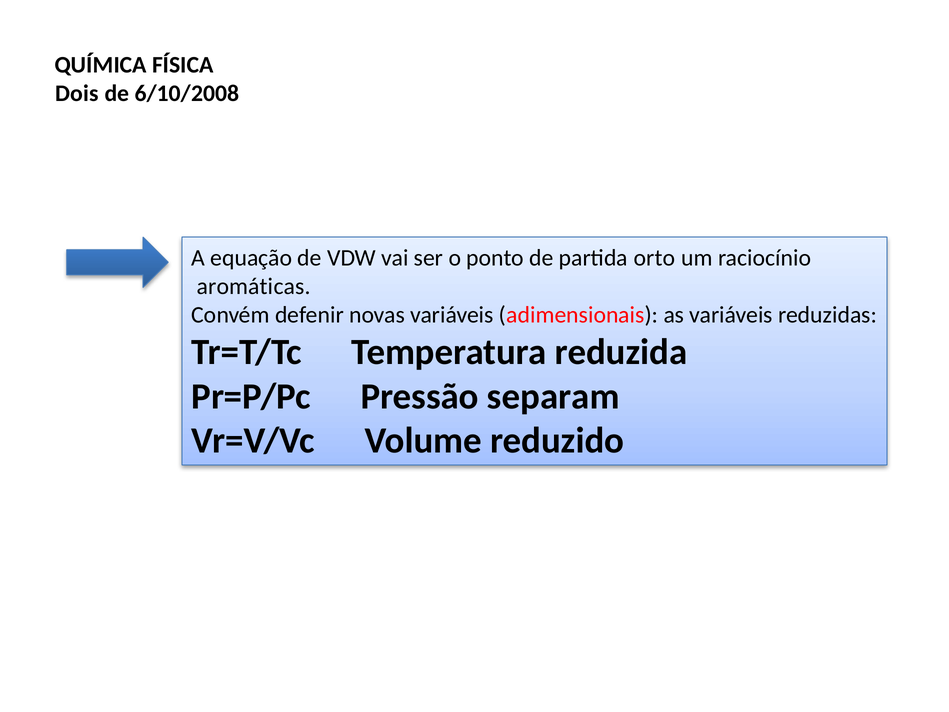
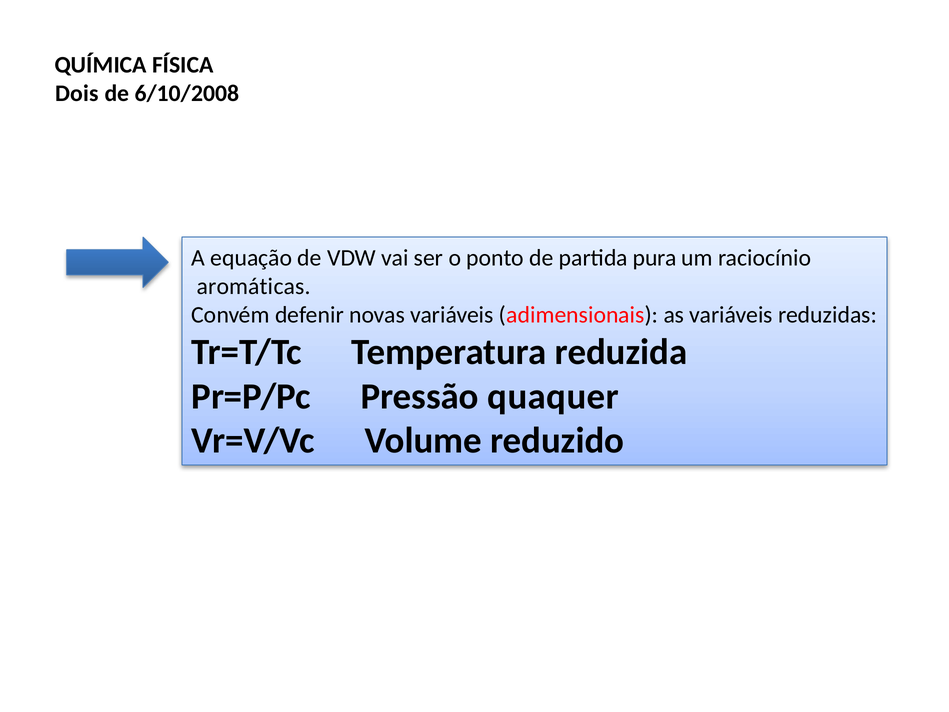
orto: orto -> pura
separam: separam -> quaquer
